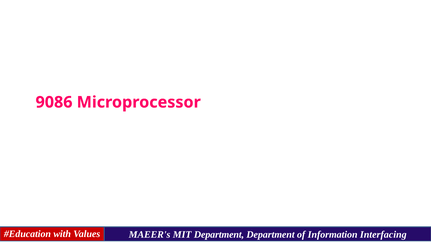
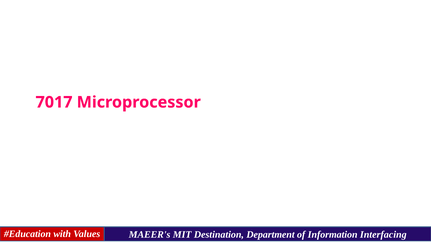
9086: 9086 -> 7017
MIT Department: Department -> Destination
